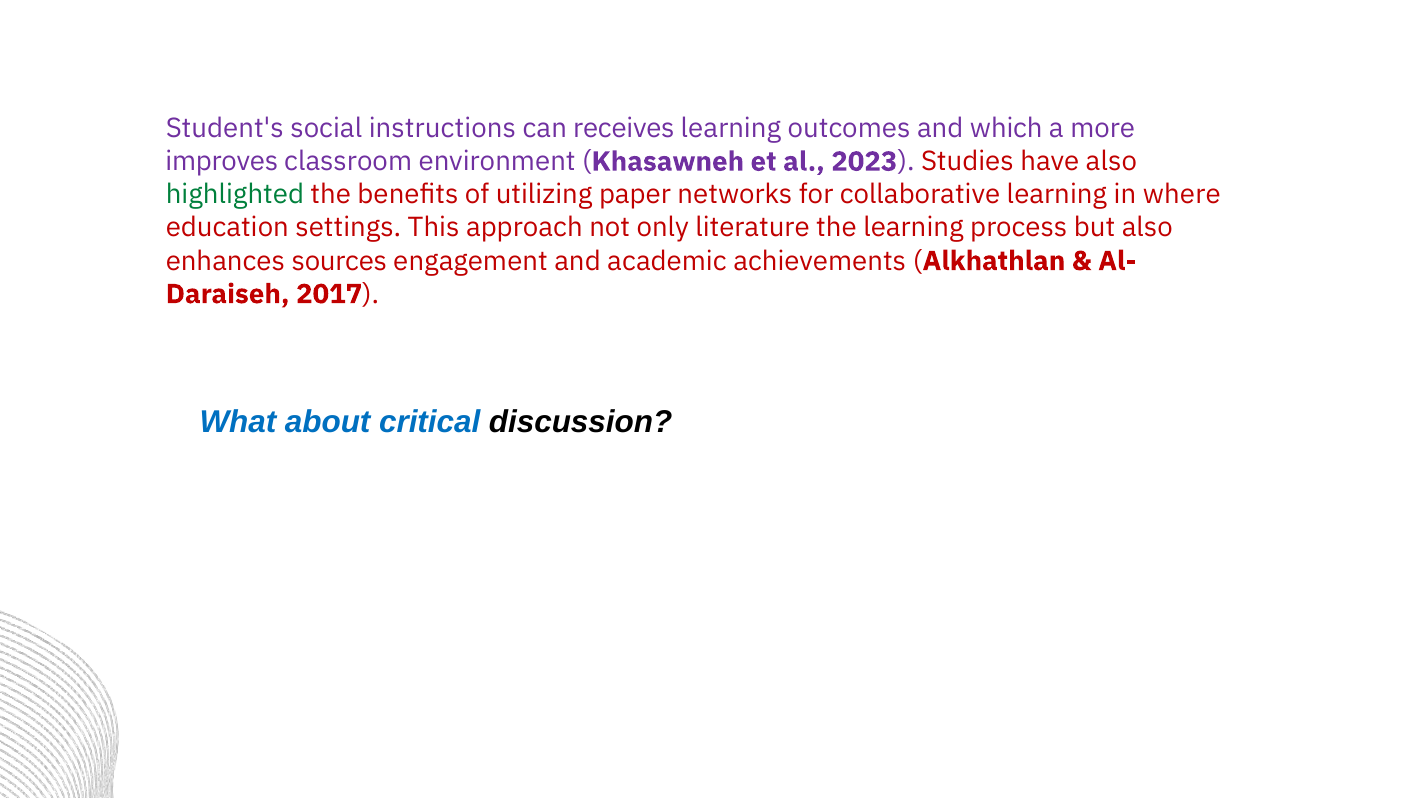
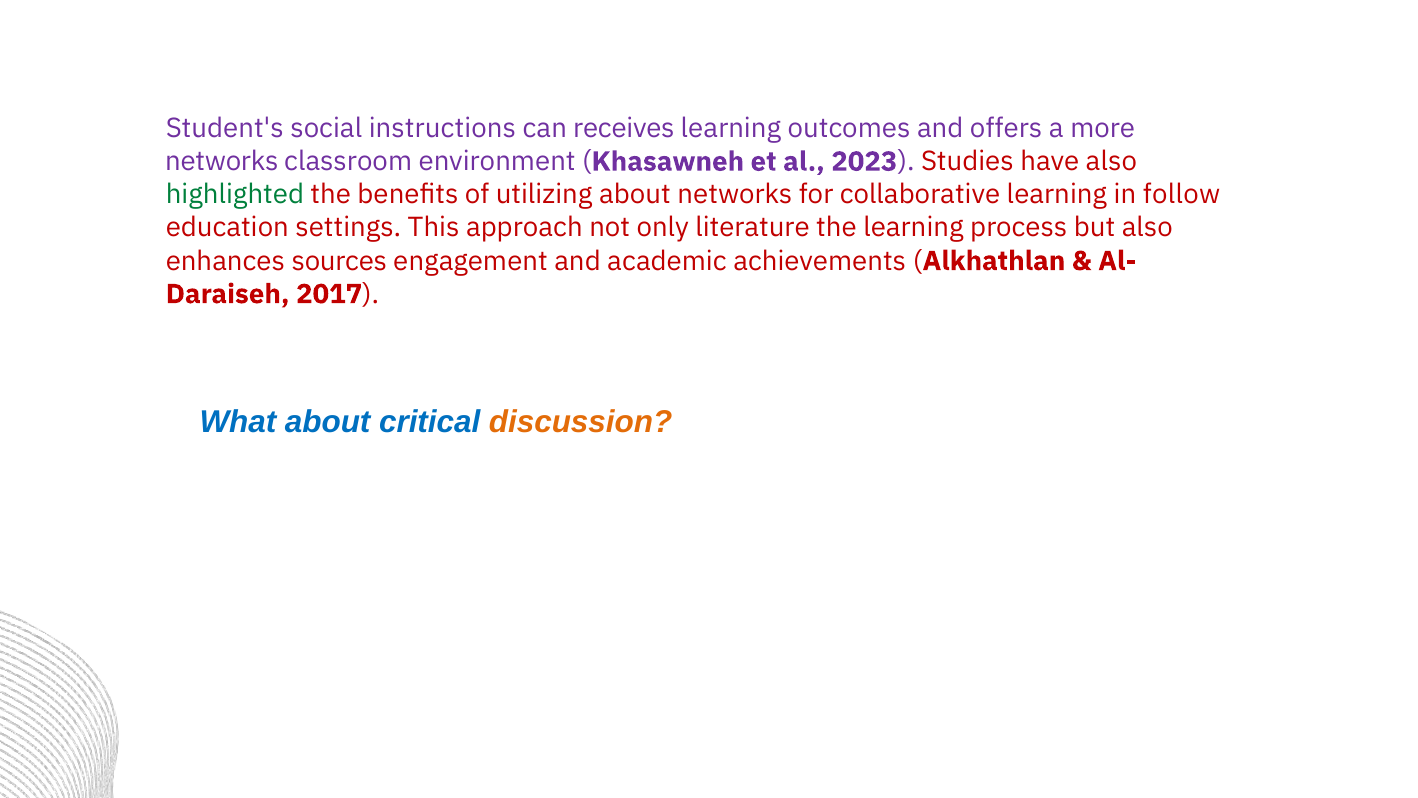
which: which -> offers
improves at (222, 162): improves -> networks
utilizing paper: paper -> about
where: where -> follow
discussion colour: black -> orange
